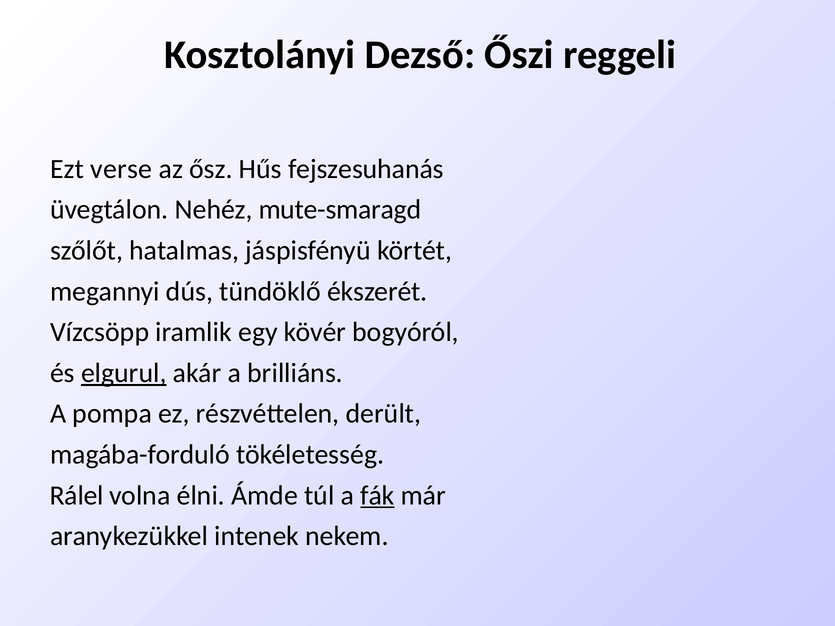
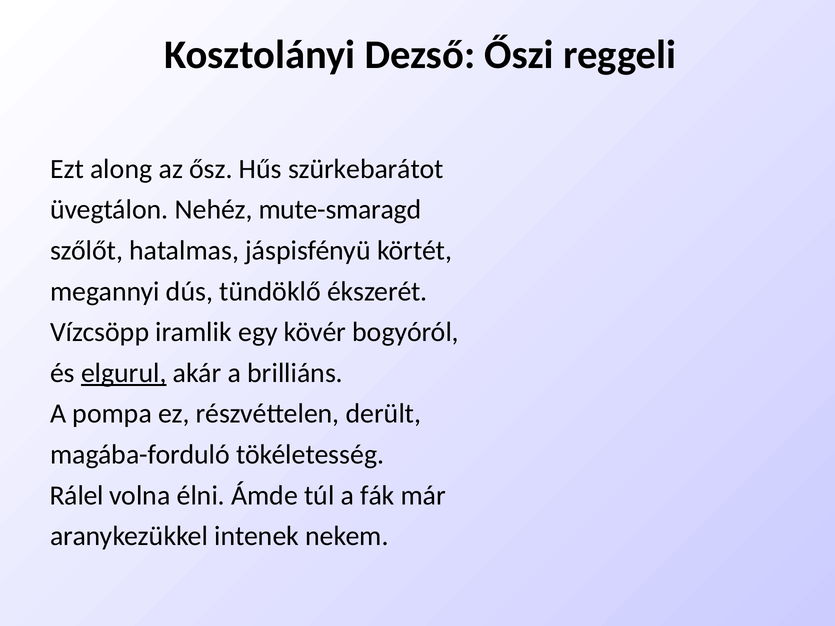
verse: verse -> along
fejszesuhanás: fejszesuhanás -> szürkebarátot
fák underline: present -> none
